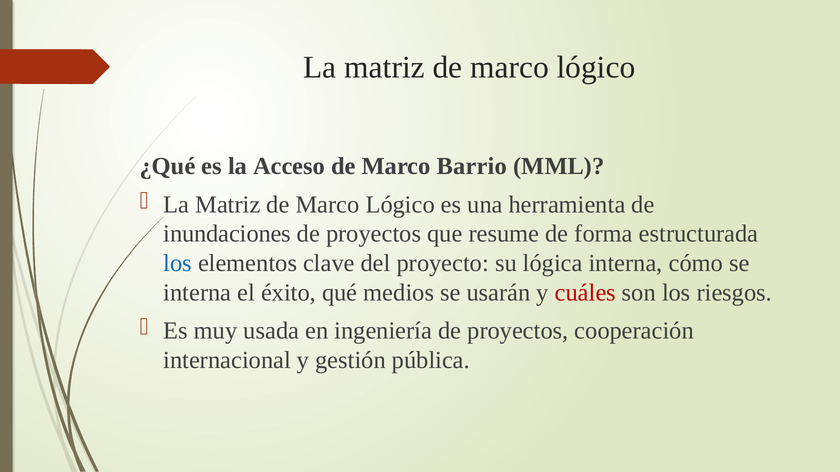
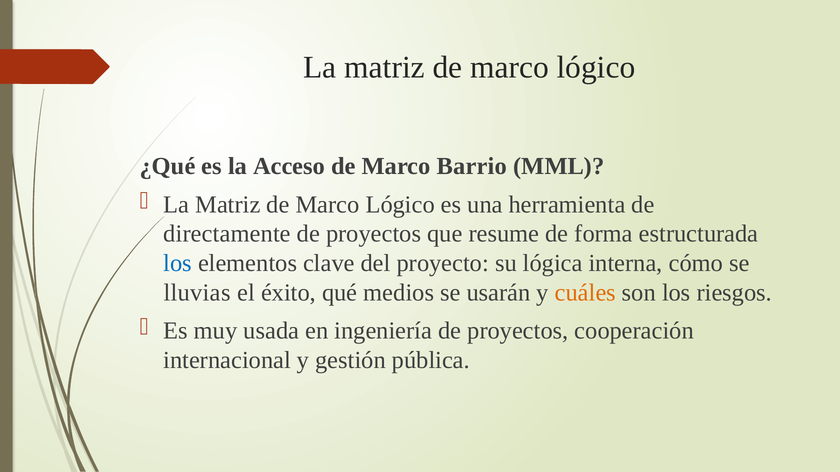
inundaciones: inundaciones -> directamente
interna at (197, 293): interna -> lluvias
cuáles colour: red -> orange
